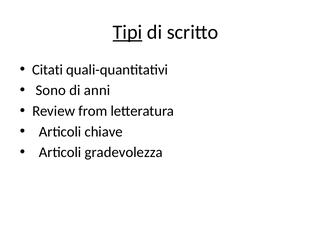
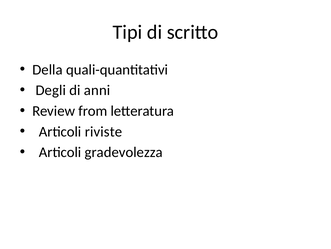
Tipi underline: present -> none
Citati: Citati -> Della
Sono: Sono -> Degli
chiave: chiave -> riviste
